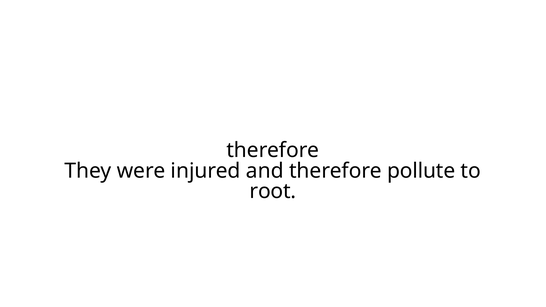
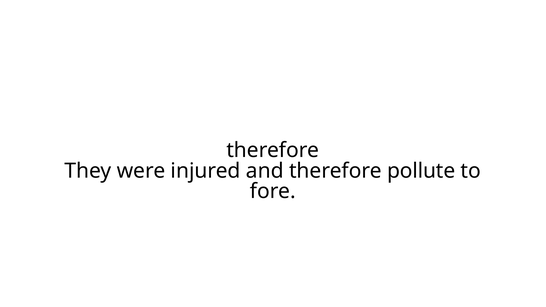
root: root -> fore
